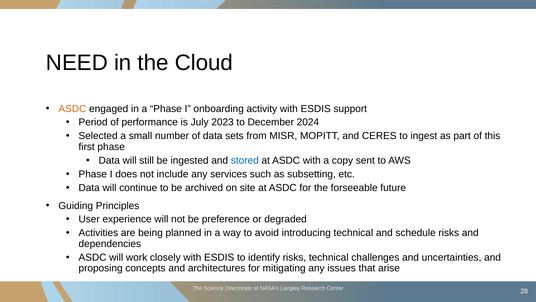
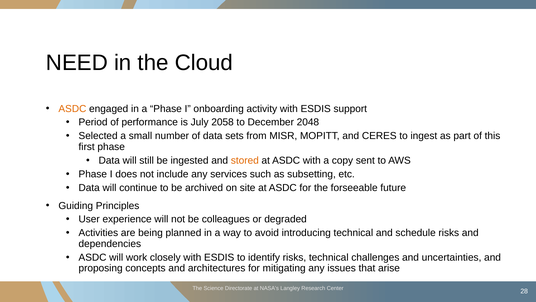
2023: 2023 -> 2058
2024: 2024 -> 2048
stored colour: blue -> orange
preference: preference -> colleagues
